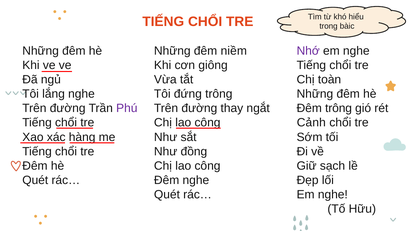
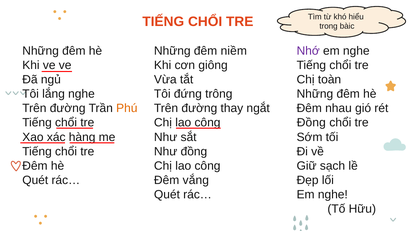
Phú colour: purple -> orange
Đêm trông: trông -> nhau
Cảnh at (311, 123): Cảnh -> Đồng
Đêm nghe: nghe -> vắng
